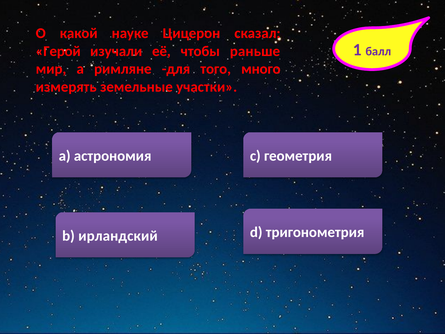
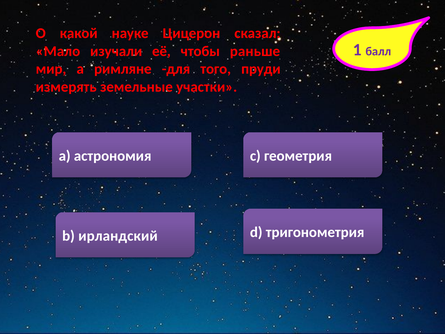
Герой: Герой -> Мало
много: много -> пруди
